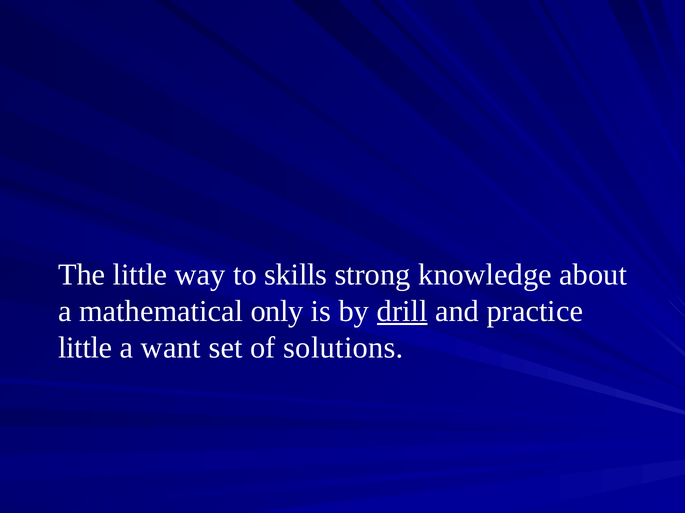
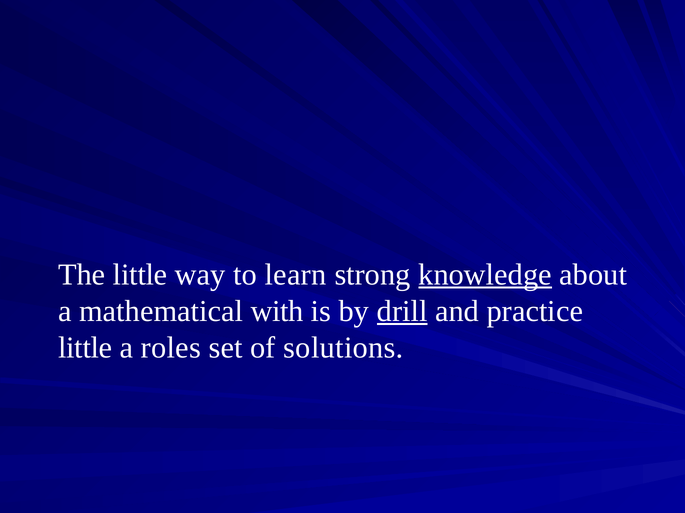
skills: skills -> learn
knowledge underline: none -> present
only: only -> with
want: want -> roles
